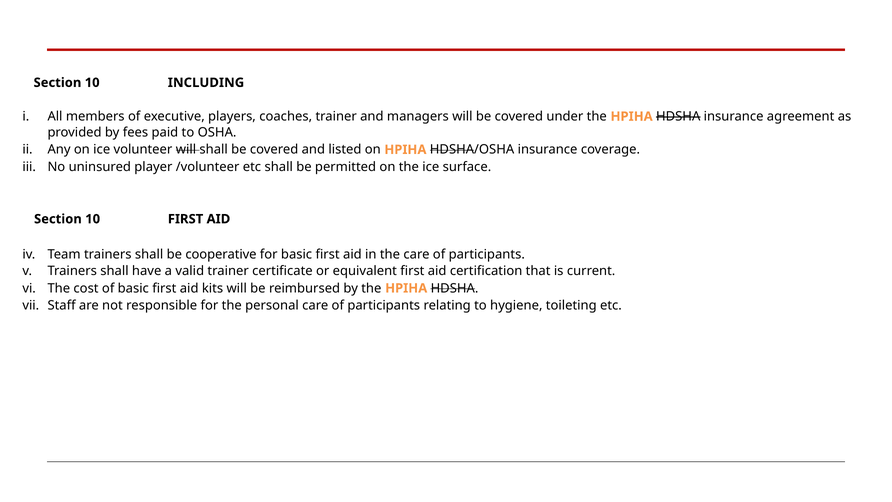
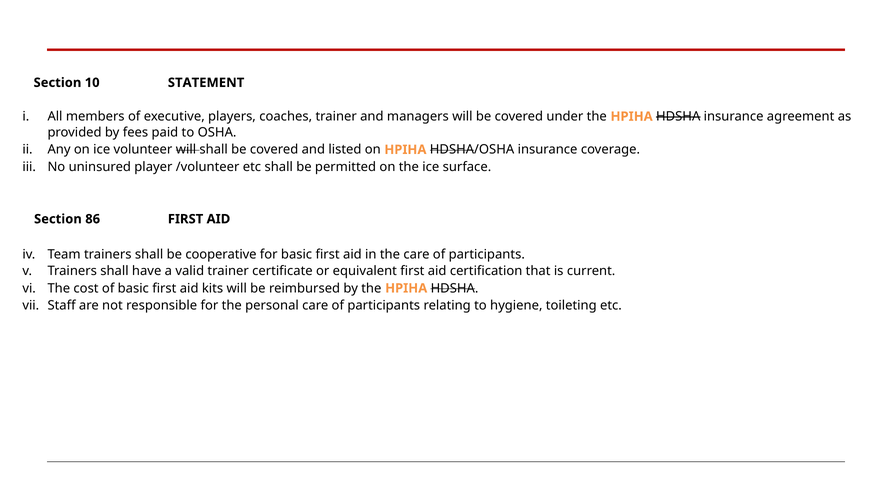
INCLUDING: INCLUDING -> STATEMENT
10 at (93, 219): 10 -> 86
